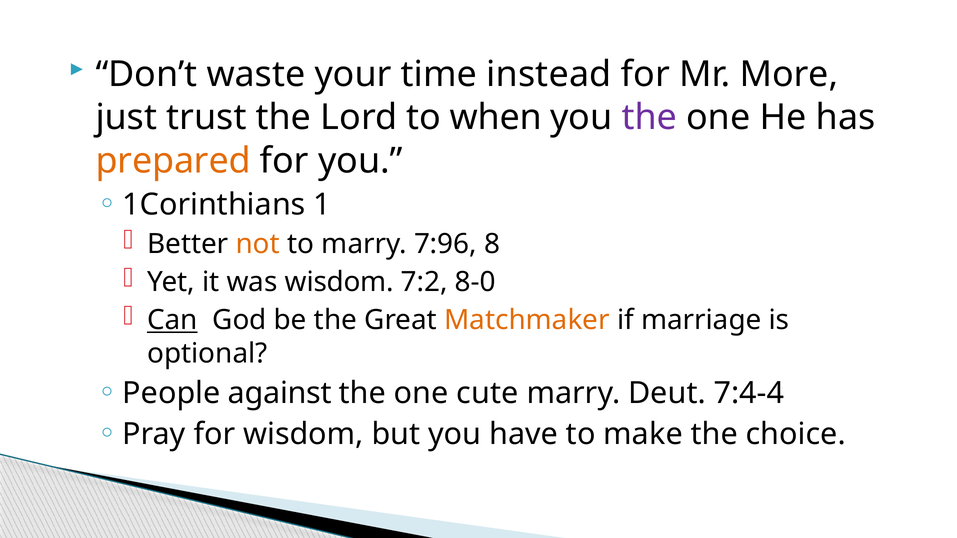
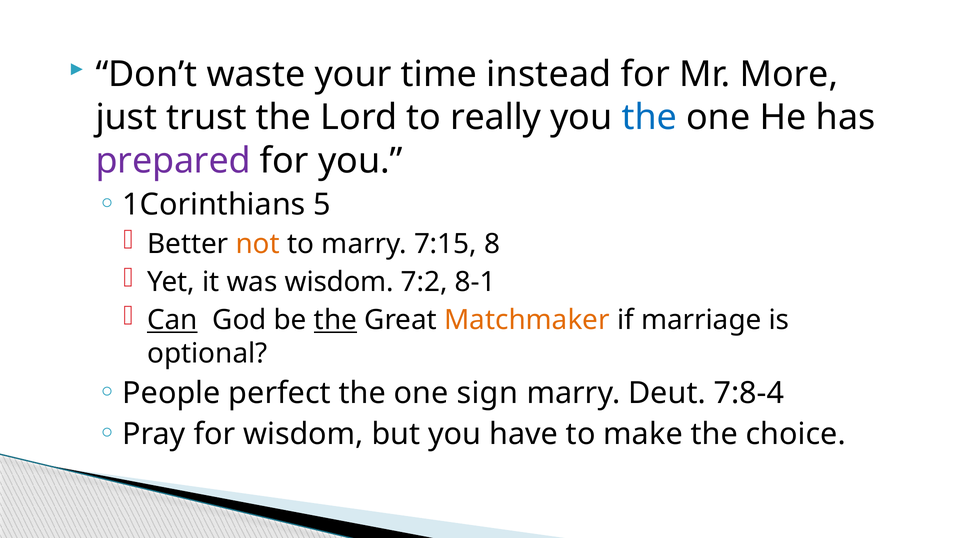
when: when -> really
the at (649, 118) colour: purple -> blue
prepared colour: orange -> purple
1: 1 -> 5
7:96: 7:96 -> 7:15
8-0: 8-0 -> 8-1
the at (335, 320) underline: none -> present
against: against -> perfect
cute: cute -> sign
7:4-4: 7:4-4 -> 7:8-4
